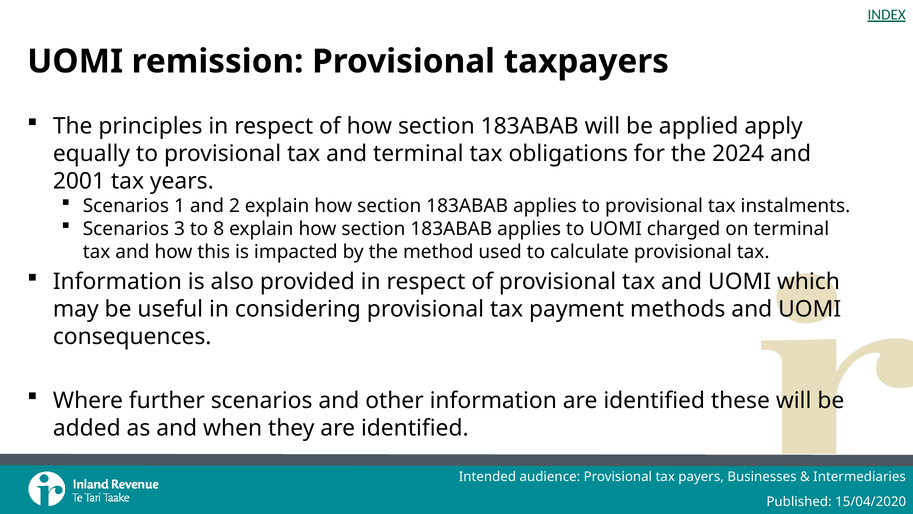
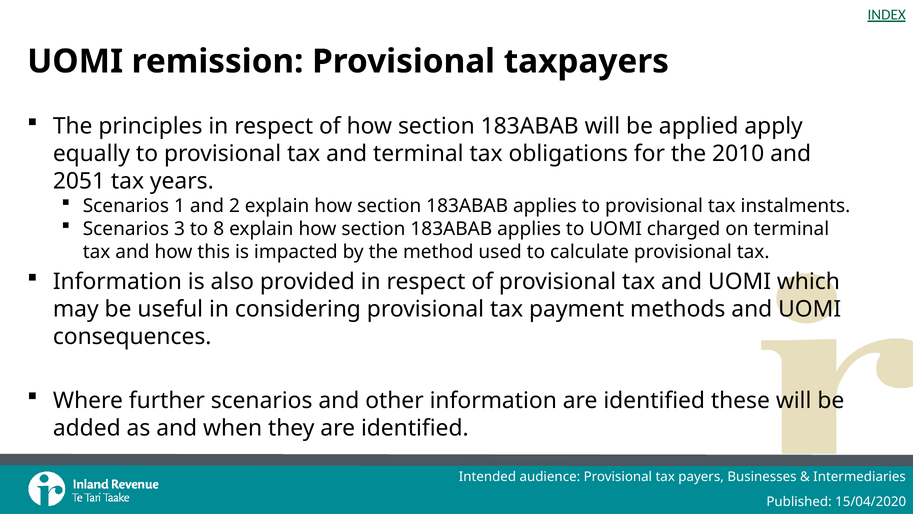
2024: 2024 -> 2010
2001: 2001 -> 2051
